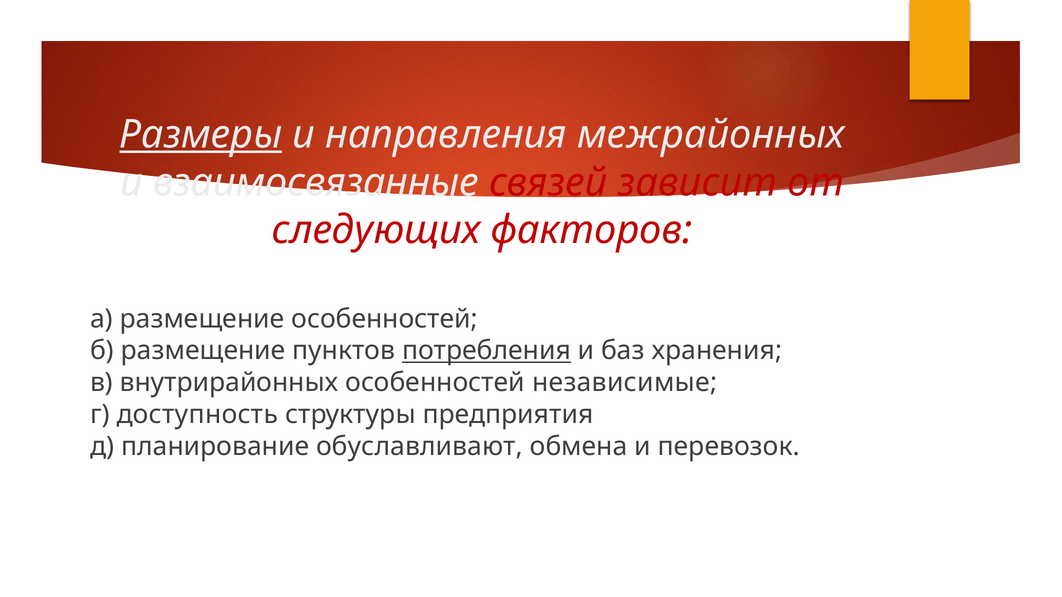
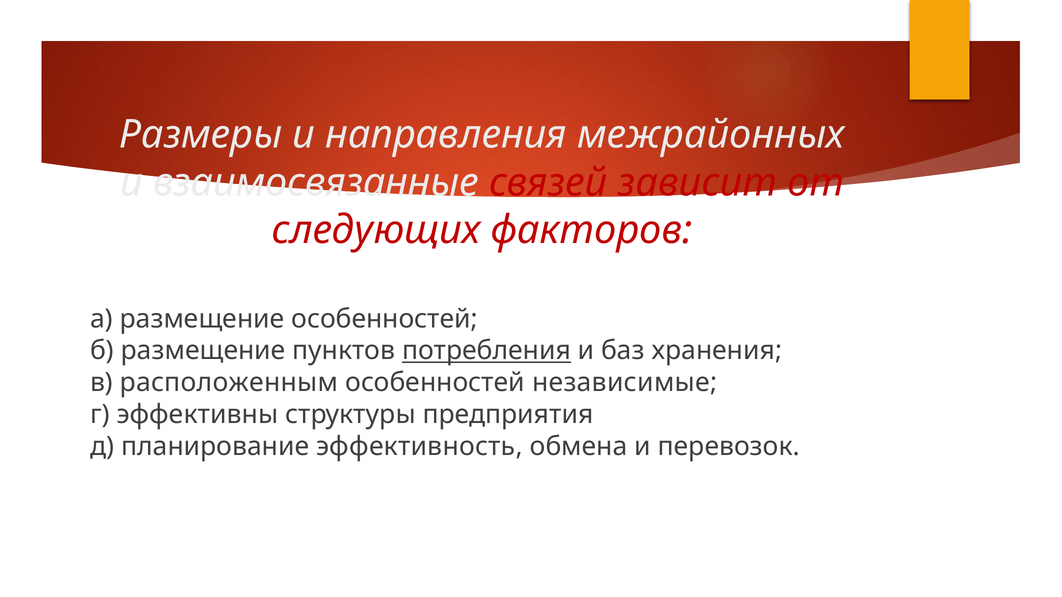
Размеры underline: present -> none
внутрирайонных: внутрирайонных -> расположенным
доступность: доступность -> эффективны
обуславливают: обуславливают -> эффективность
